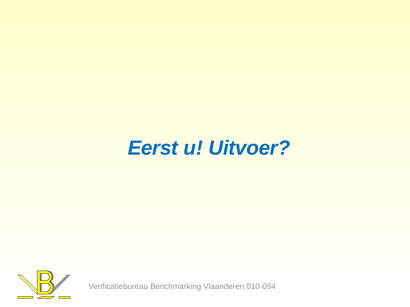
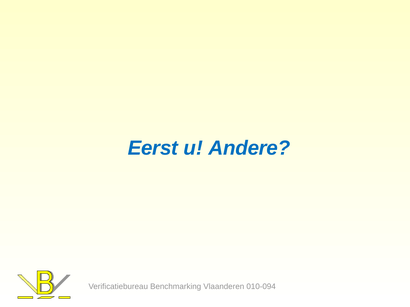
Uitvoer: Uitvoer -> Andere
